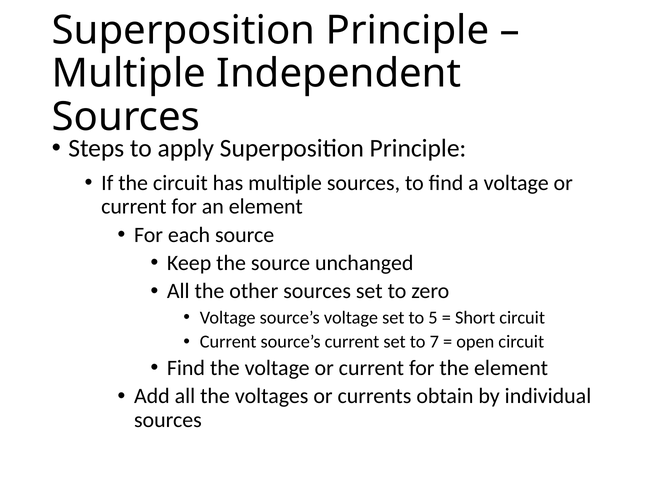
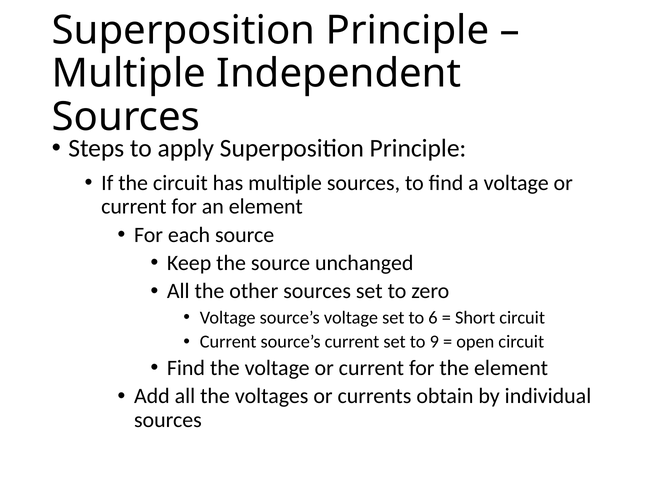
5: 5 -> 6
7: 7 -> 9
